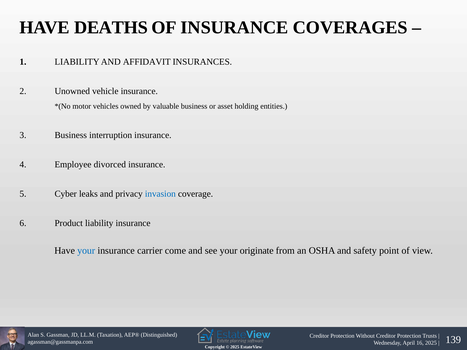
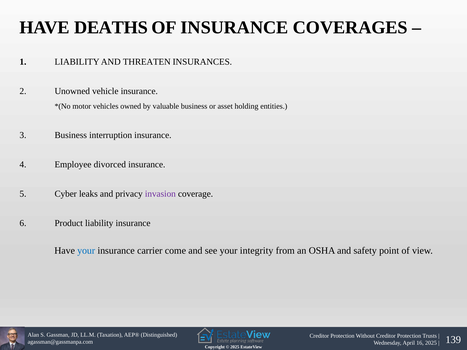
AFFIDAVIT: AFFIDAVIT -> THREATEN
invasion colour: blue -> purple
originate: originate -> integrity
